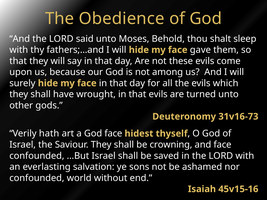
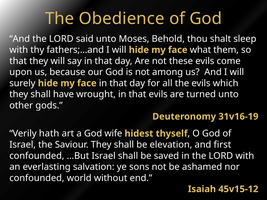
gave: gave -> what
31v16-73: 31v16-73 -> 31v16-19
God face: face -> wife
crowning: crowning -> elevation
and face: face -> first
45v15-16: 45v15-16 -> 45v15-12
